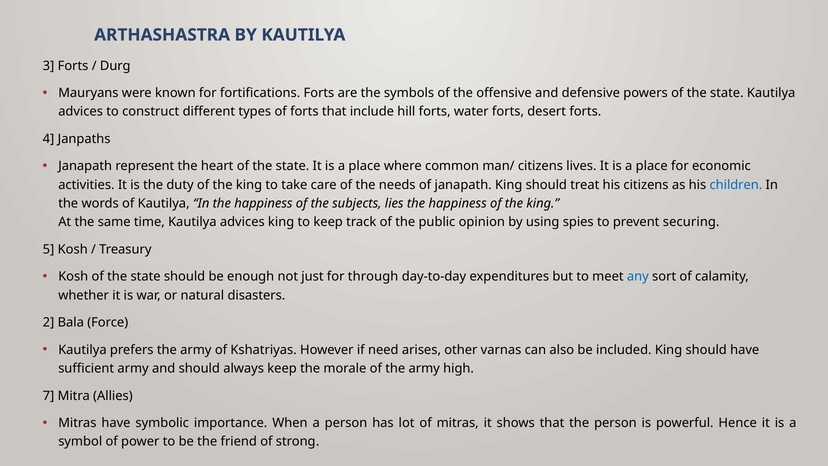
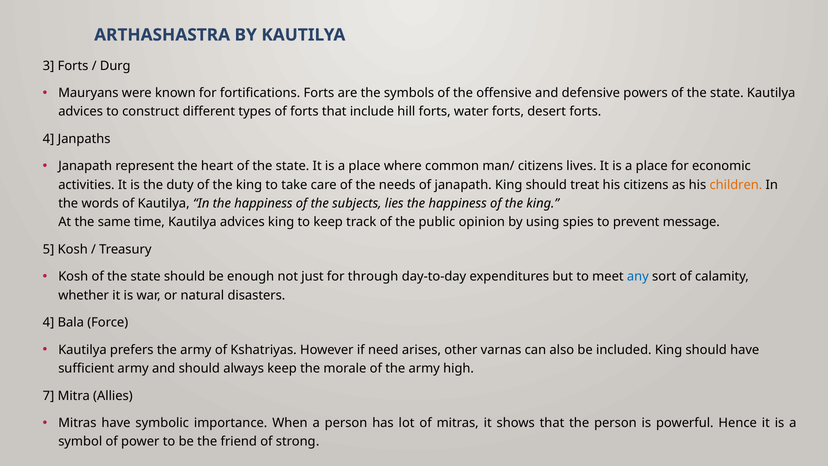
children colour: blue -> orange
securing: securing -> message
2 at (49, 322): 2 -> 4
